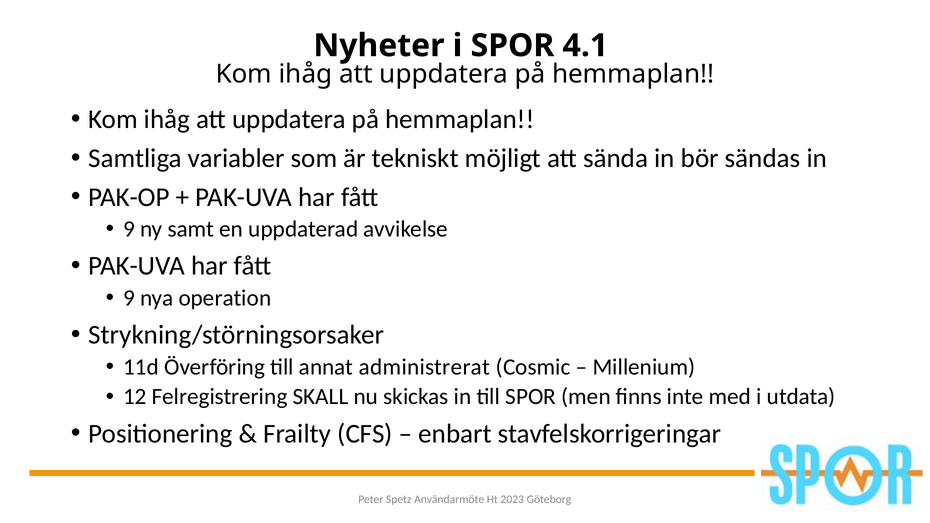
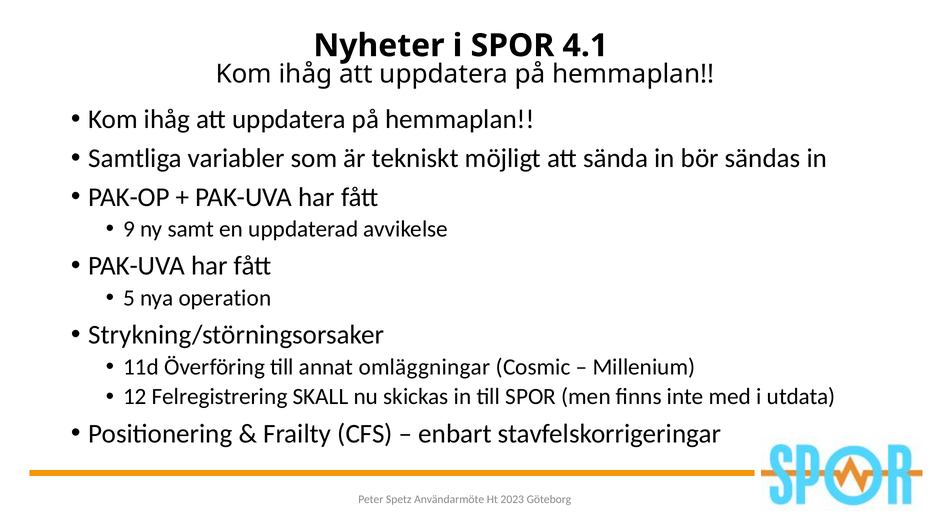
9 at (129, 298): 9 -> 5
administrerat: administrerat -> omläggningar
